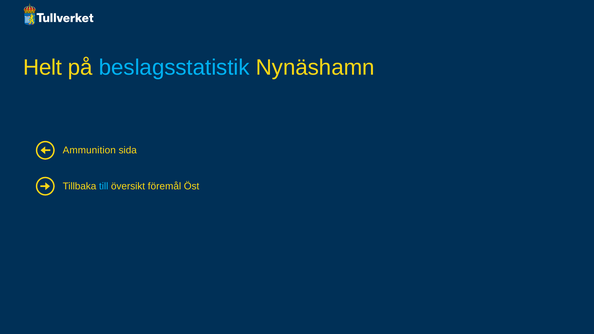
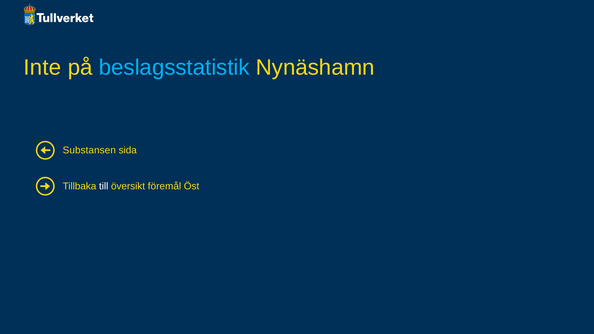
Helt: Helt -> Inte
Ammunition: Ammunition -> Substansen
till colour: light blue -> white
